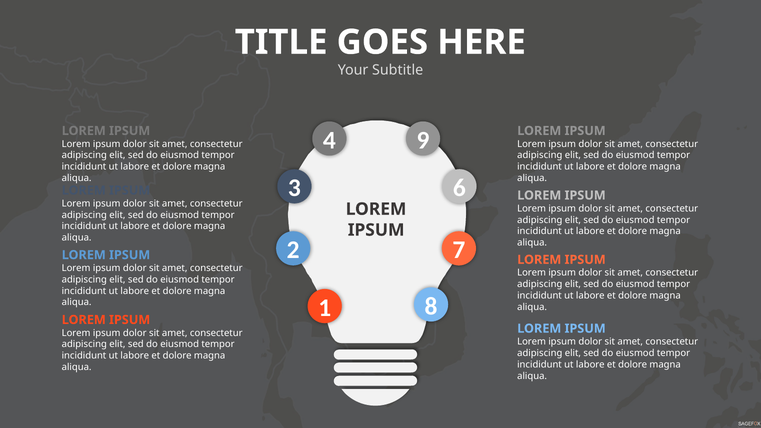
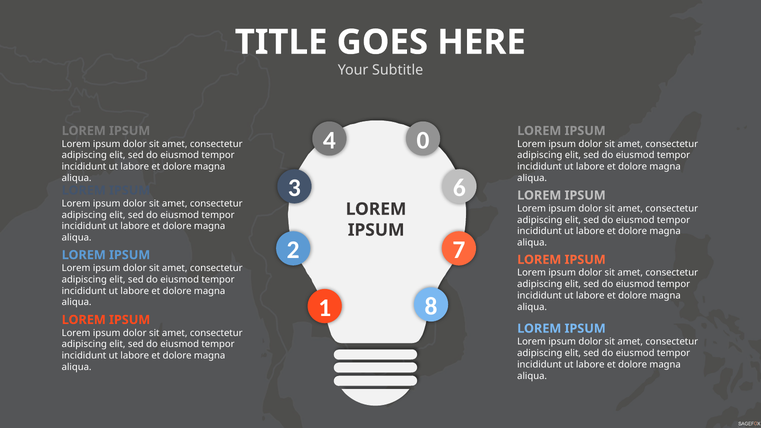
9: 9 -> 0
